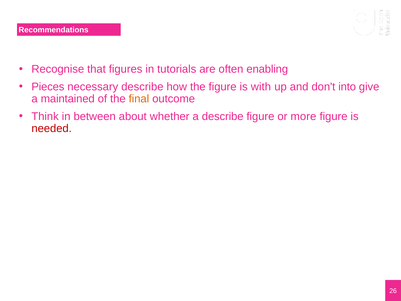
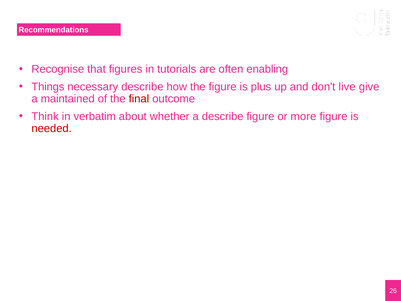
Pieces: Pieces -> Things
with: with -> plus
into: into -> live
final colour: orange -> red
between: between -> verbatim
